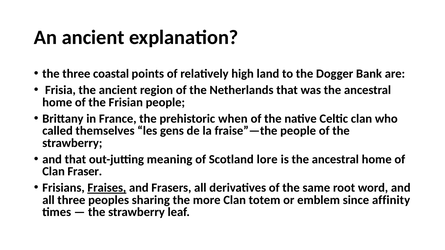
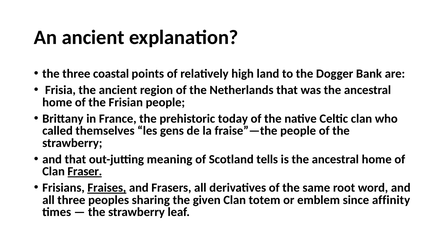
when: when -> today
lore: lore -> tells
Fraser underline: none -> present
more: more -> given
